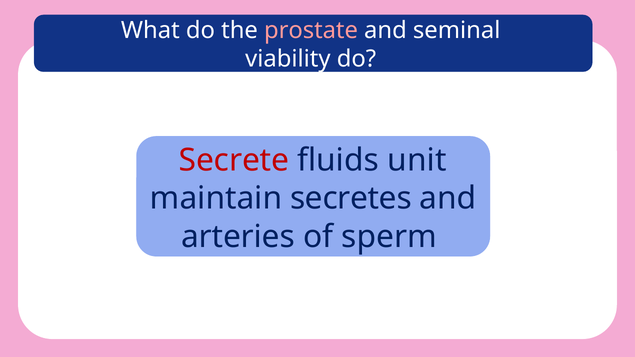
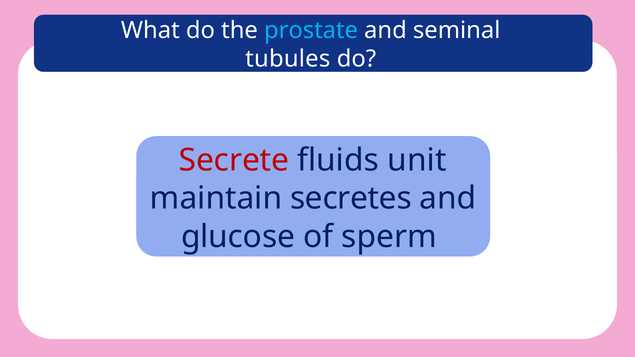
prostate colour: pink -> light blue
viability: viability -> tubules
arteries: arteries -> glucose
